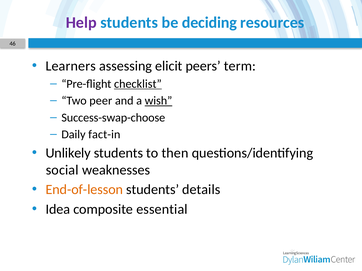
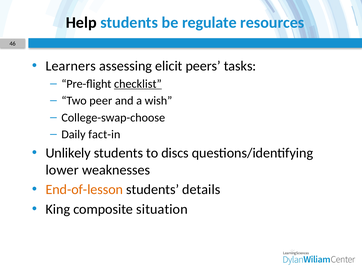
Help colour: purple -> black
deciding: deciding -> regulate
term: term -> tasks
wish underline: present -> none
Success-swap-choose: Success-swap-choose -> College-swap-choose
then: then -> discs
social: social -> lower
Idea: Idea -> King
essential: essential -> situation
